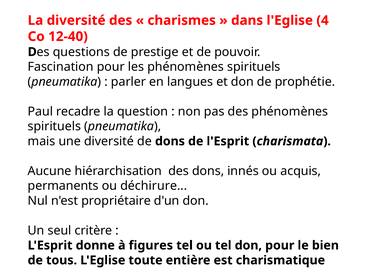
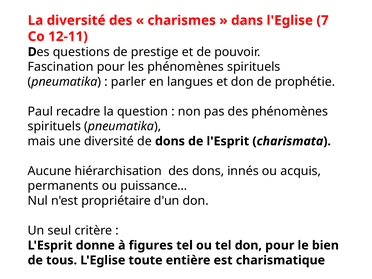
4: 4 -> 7
12-40: 12-40 -> 12-11
déchirure: déchirure -> puissance
